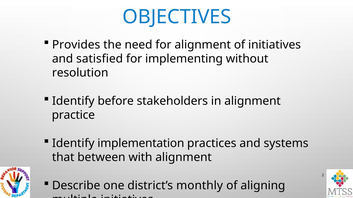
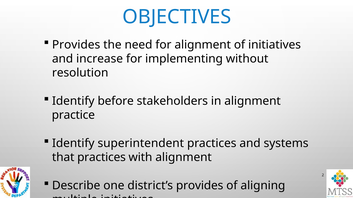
satisfied: satisfied -> increase
implementation: implementation -> superintendent
that between: between -> practices
district’s monthly: monthly -> provides
